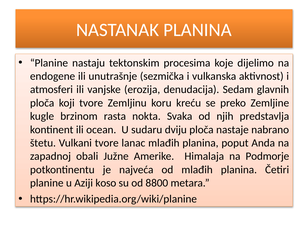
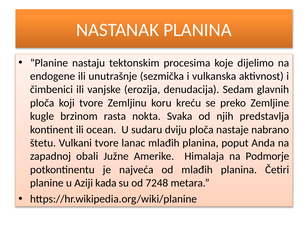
atmosferi: atmosferi -> čimbenici
koso: koso -> kada
8800: 8800 -> 7248
